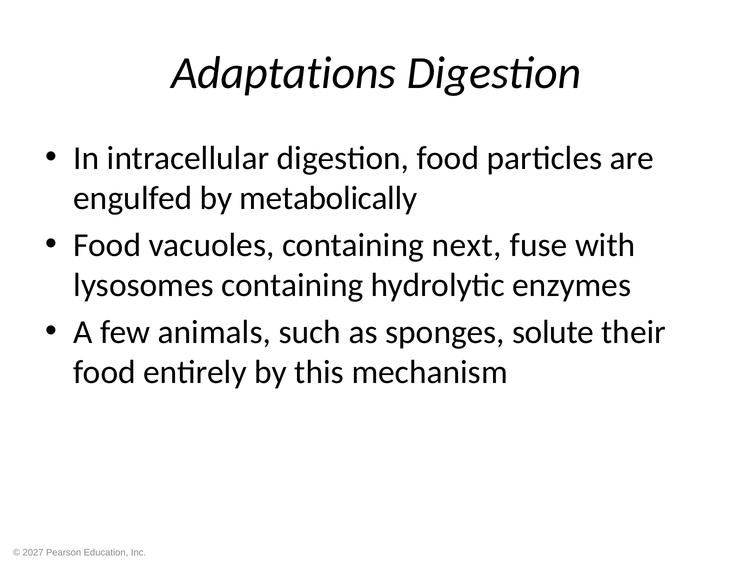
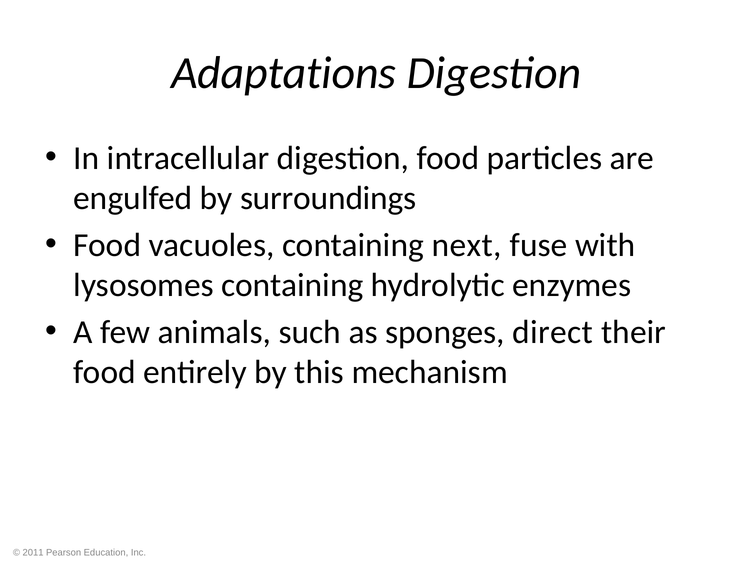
metabolically: metabolically -> surroundings
solute: solute -> direct
2027: 2027 -> 2011
